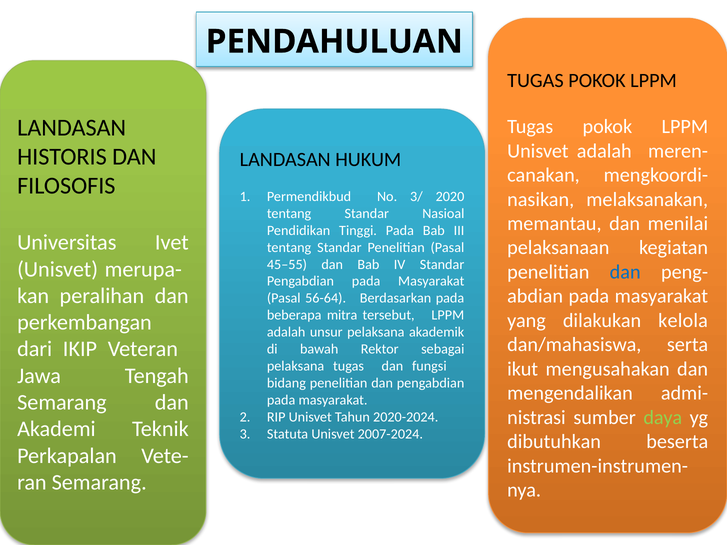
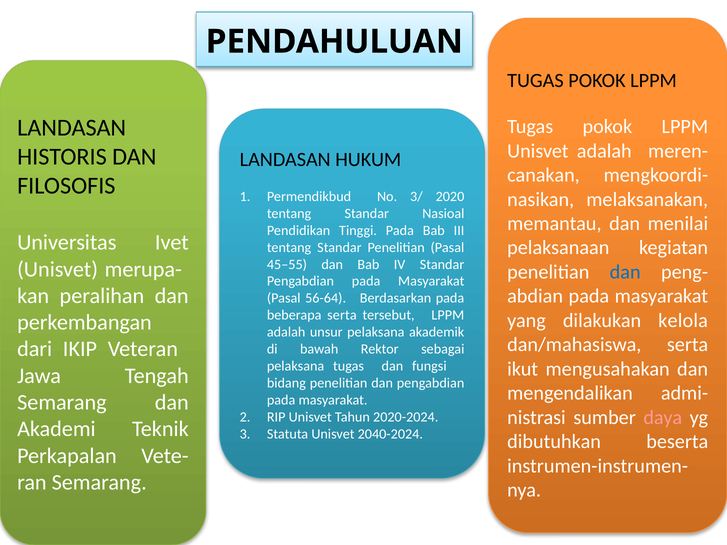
beberapa mitra: mitra -> serta
daya colour: light green -> pink
2007-2024: 2007-2024 -> 2040-2024
